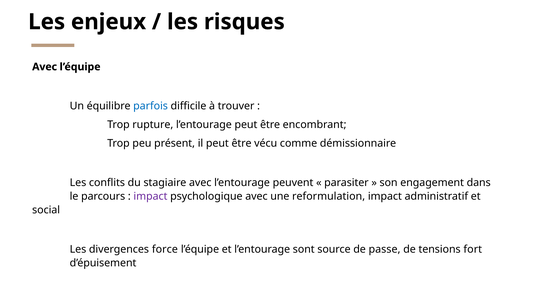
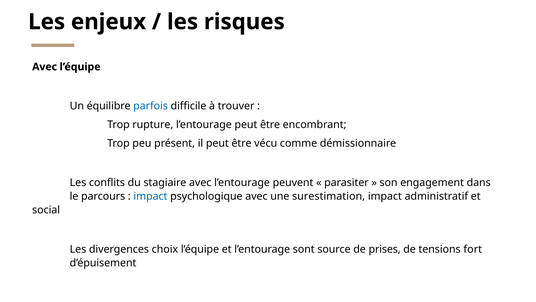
impact at (150, 196) colour: purple -> blue
reformulation: reformulation -> surestimation
force: force -> choix
passe: passe -> prises
